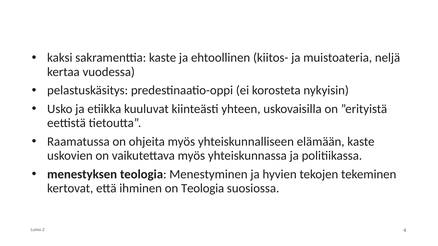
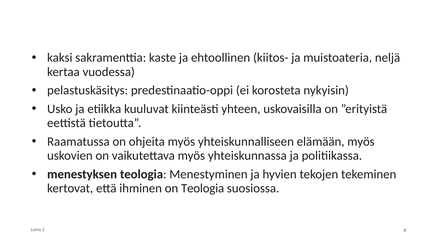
elämään kaste: kaste -> myös
